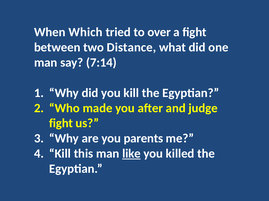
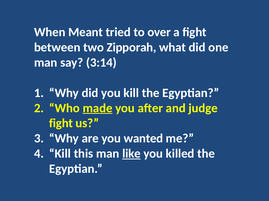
Which: Which -> Meant
Distance: Distance -> Zipporah
7:14: 7:14 -> 3:14
made underline: none -> present
parents: parents -> wanted
